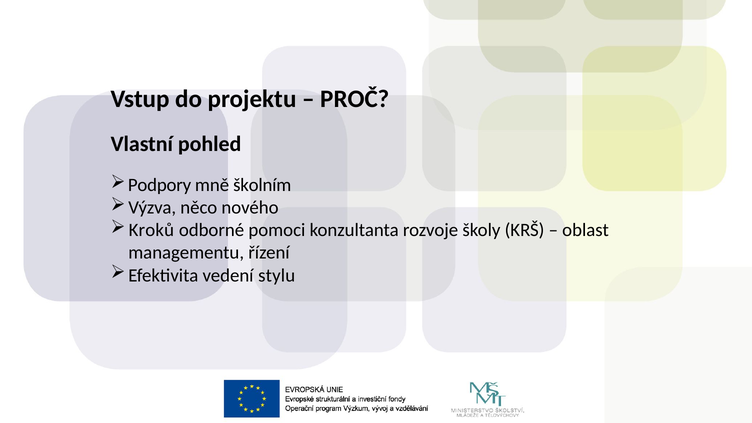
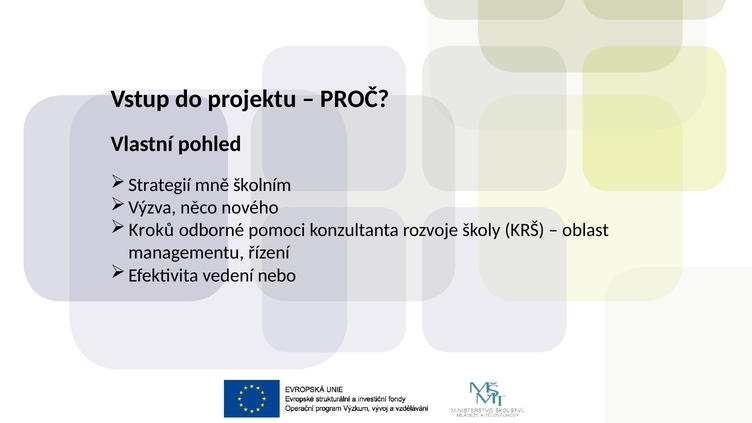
Podpory: Podpory -> Strategií
stylu: stylu -> nebo
